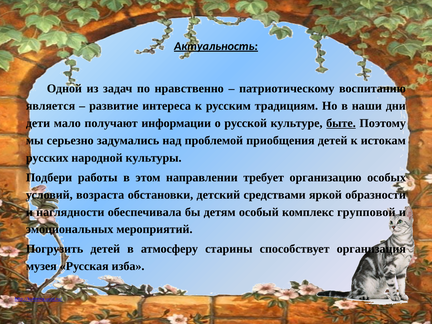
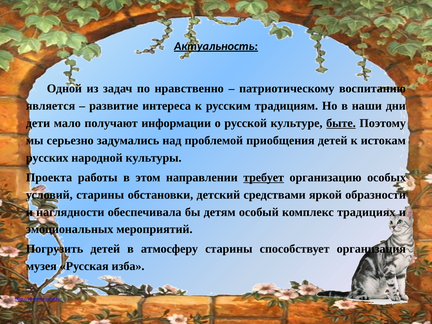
Подбери: Подбери -> Проекта
требует underline: none -> present
условий возраста: возраста -> старины
групповой: групповой -> традициях
